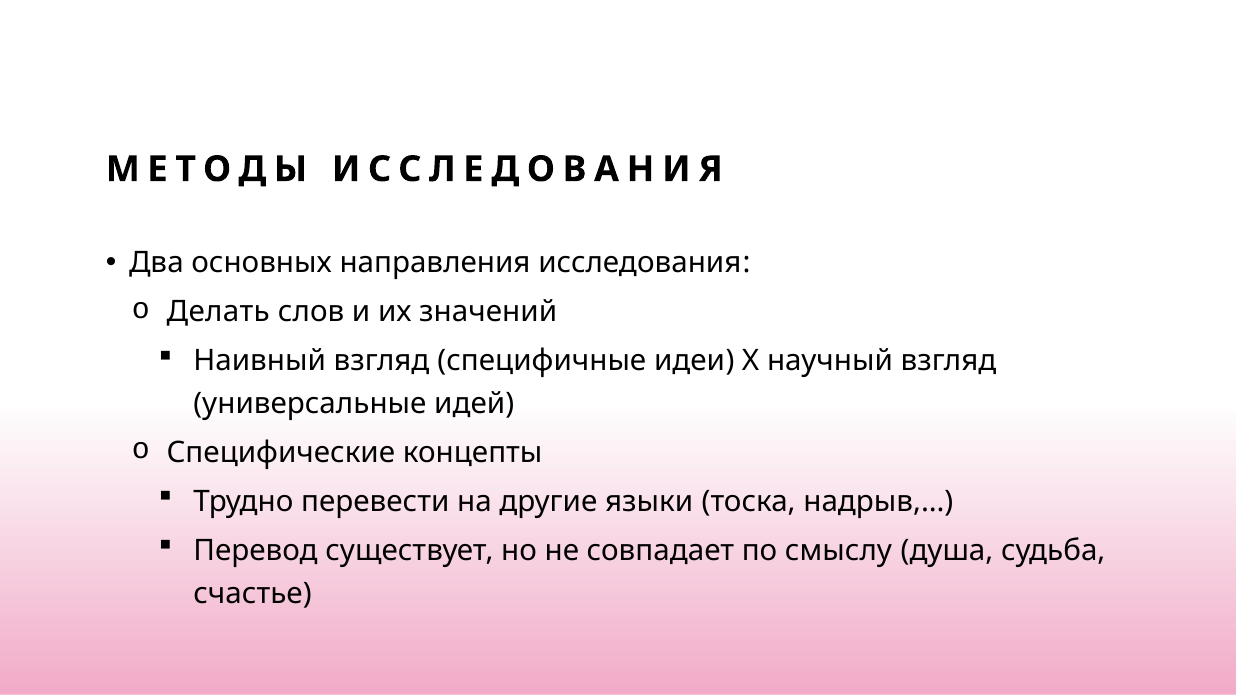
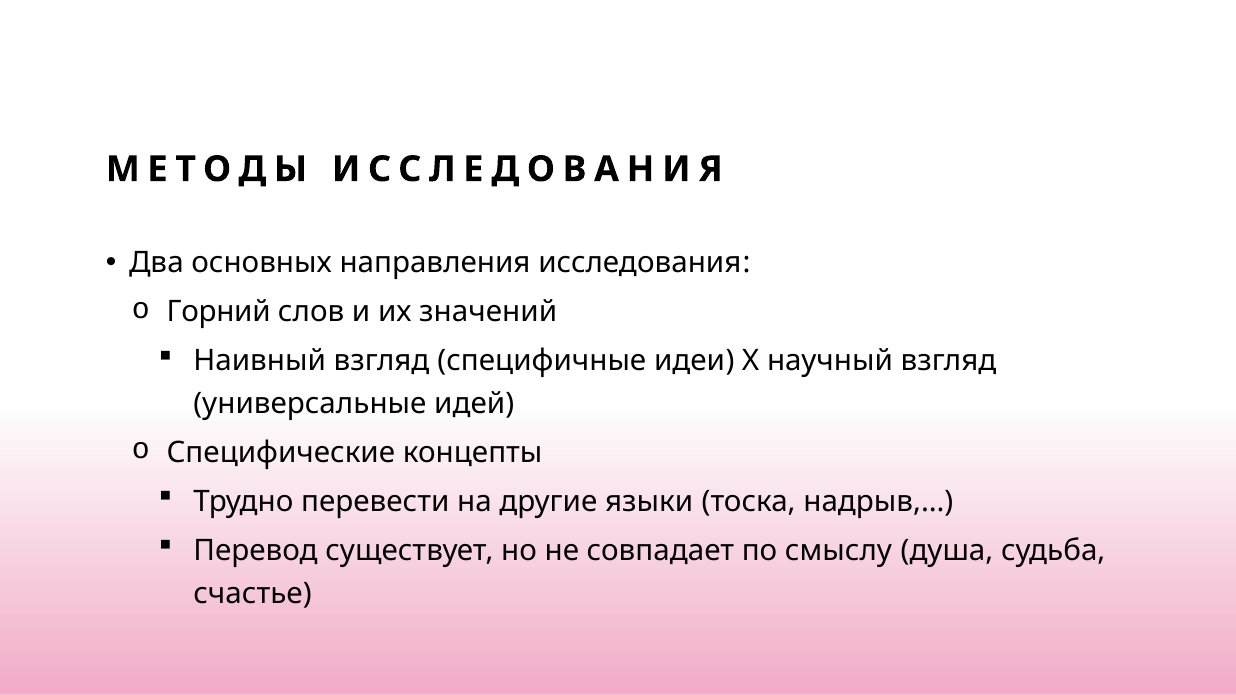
Делать: Делать -> Горний
